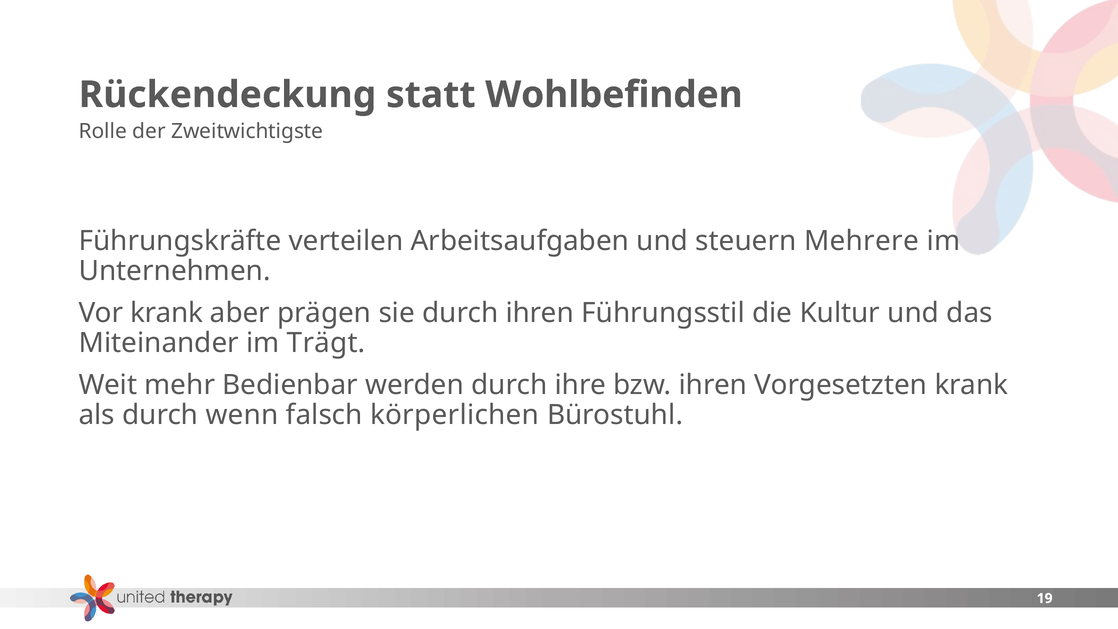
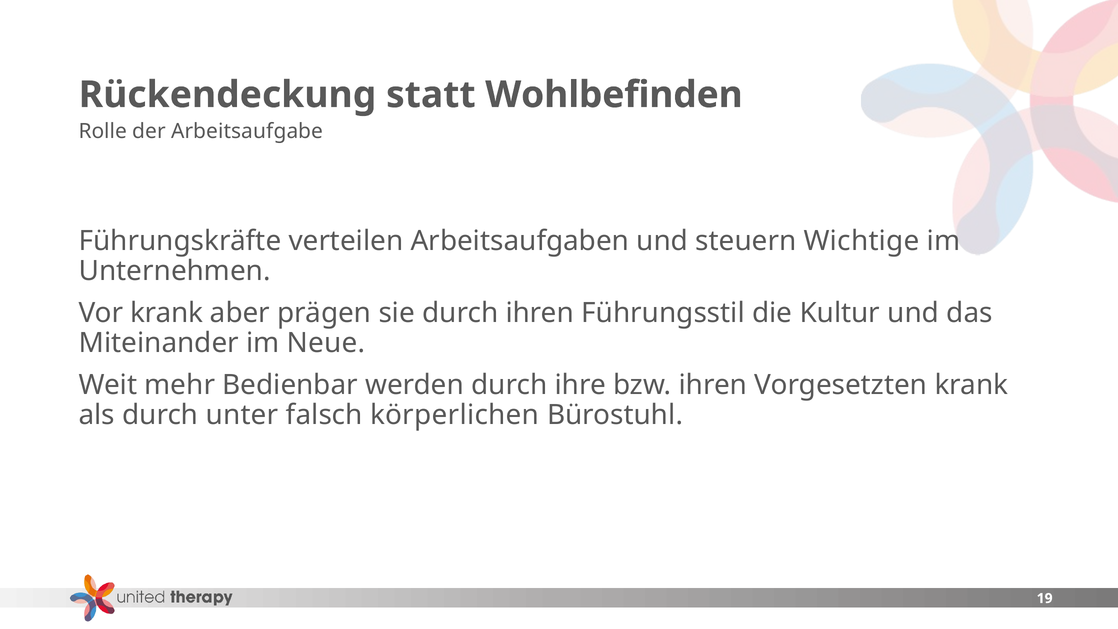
Zweitwichtigste: Zweitwichtigste -> Arbeitsaufgabe
Mehrere: Mehrere -> Wichtige
Trägt: Trägt -> Neue
wenn: wenn -> unter
